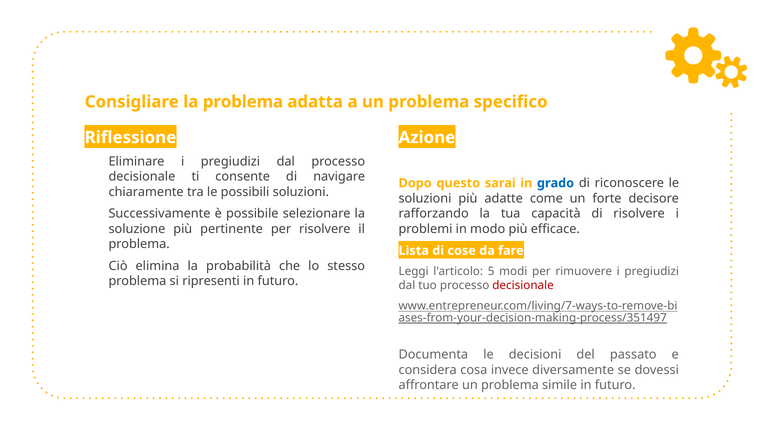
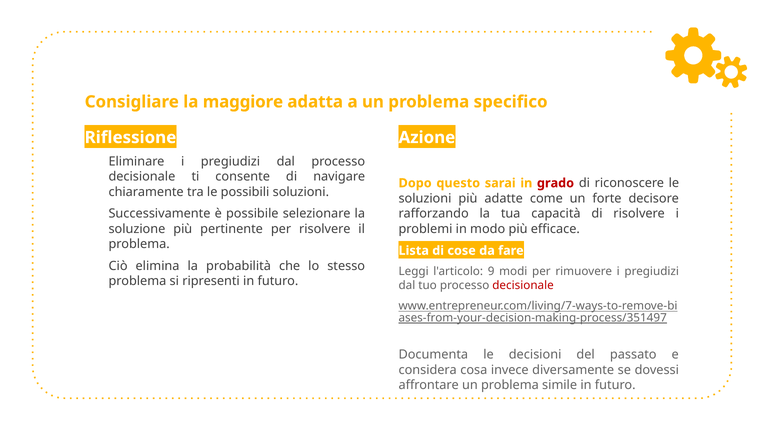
la problema: problema -> maggiore
grado colour: blue -> red
5: 5 -> 9
